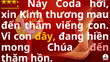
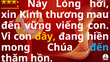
Coda: Coda -> Lòng
thắm: thắm -> vững
đến at (99, 47) colour: pink -> light blue
